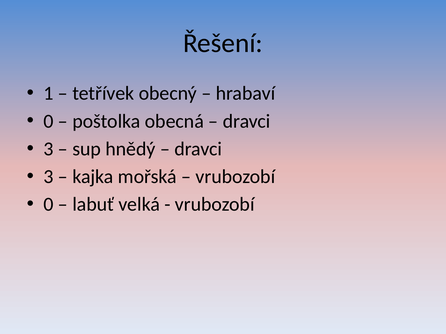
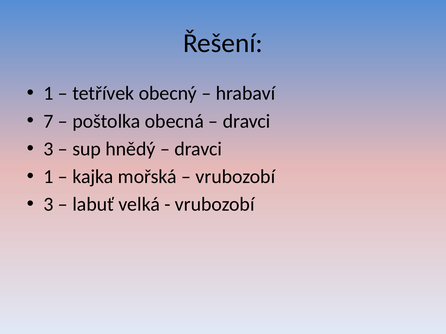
0 at (49, 121): 0 -> 7
3 at (49, 177): 3 -> 1
0 at (49, 205): 0 -> 3
